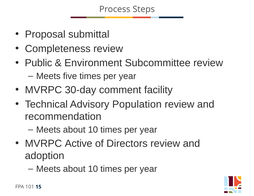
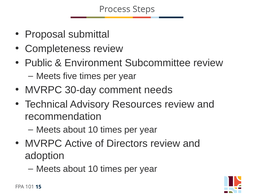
facility: facility -> needs
Population: Population -> Resources
